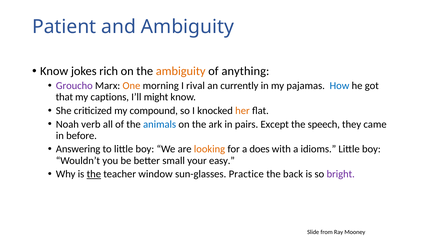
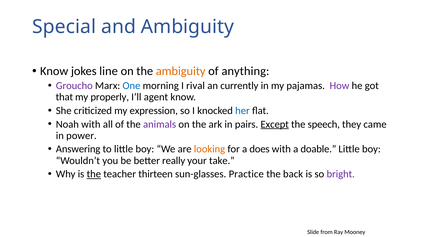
Patient: Patient -> Special
rich: rich -> line
One colour: orange -> blue
How colour: blue -> purple
captions: captions -> properly
might: might -> agent
compound: compound -> expression
her colour: orange -> blue
Noah verb: verb -> with
animals colour: blue -> purple
Except underline: none -> present
before: before -> power
idioms: idioms -> doable
small: small -> really
easy: easy -> take
window: window -> thirteen
